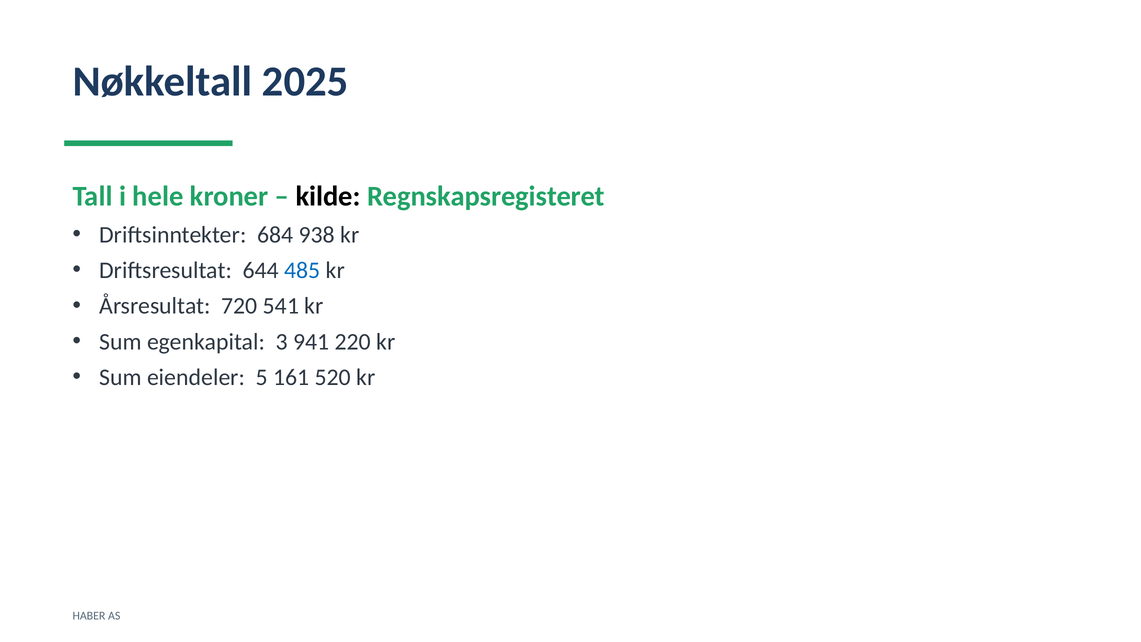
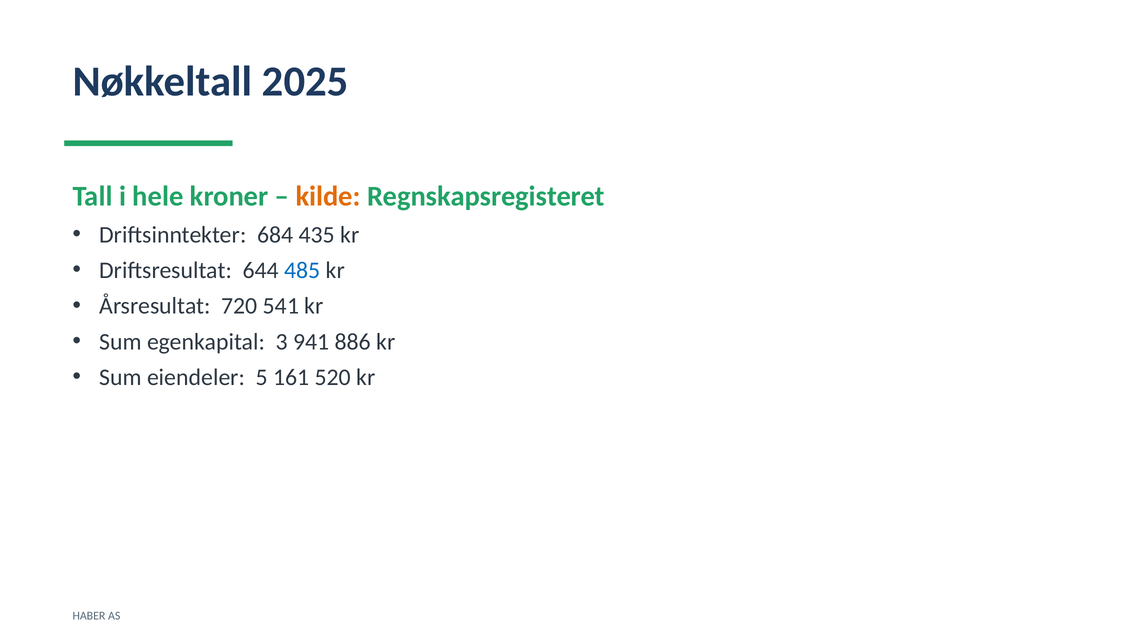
kilde colour: black -> orange
938: 938 -> 435
220: 220 -> 886
